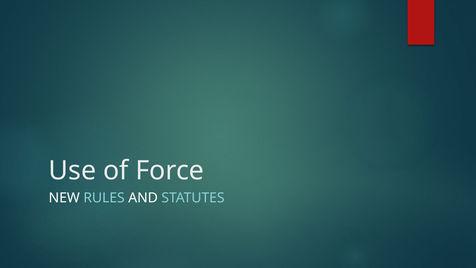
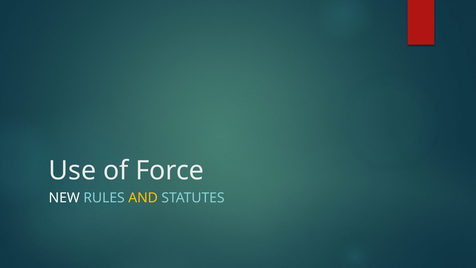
AND colour: white -> yellow
